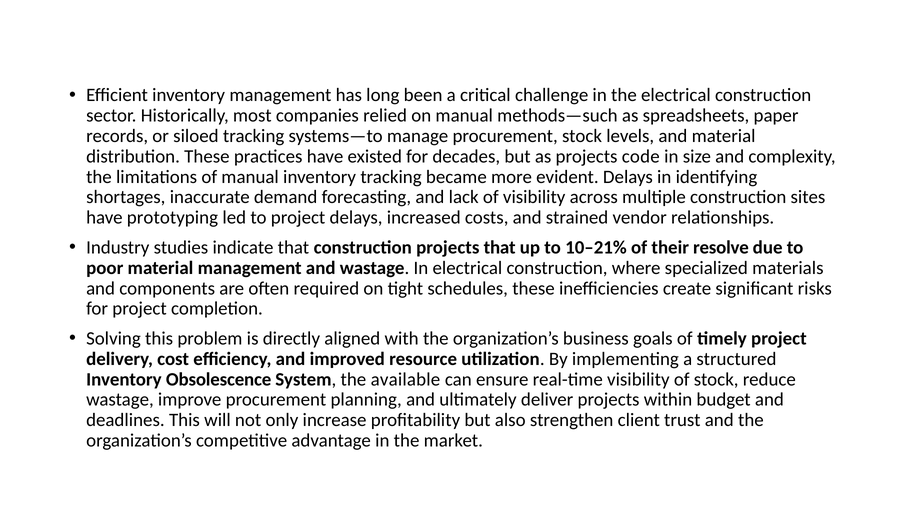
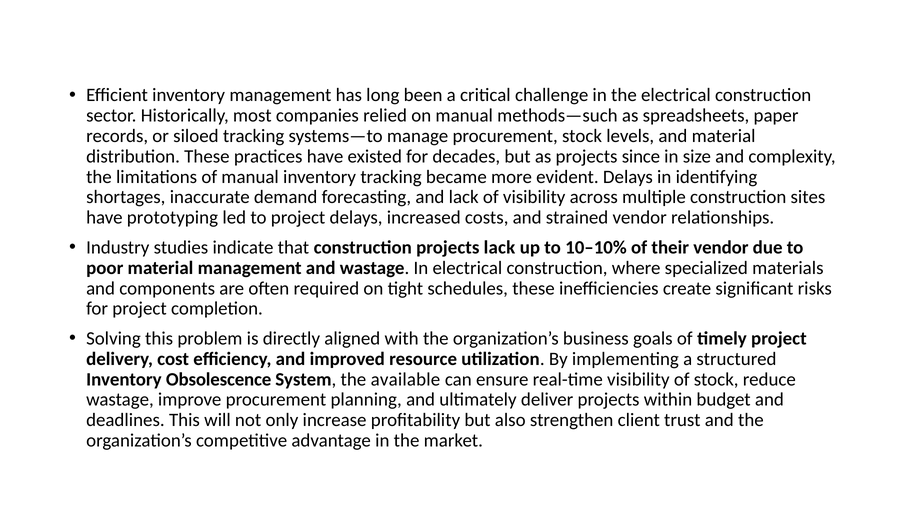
code: code -> since
projects that: that -> lack
10–21%: 10–21% -> 10–10%
their resolve: resolve -> vendor
